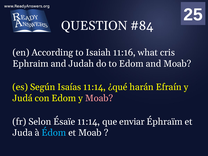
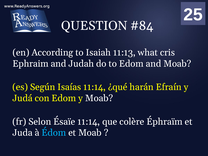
11:16: 11:16 -> 11:13
Moab at (99, 98) colour: pink -> white
enviar: enviar -> colère
